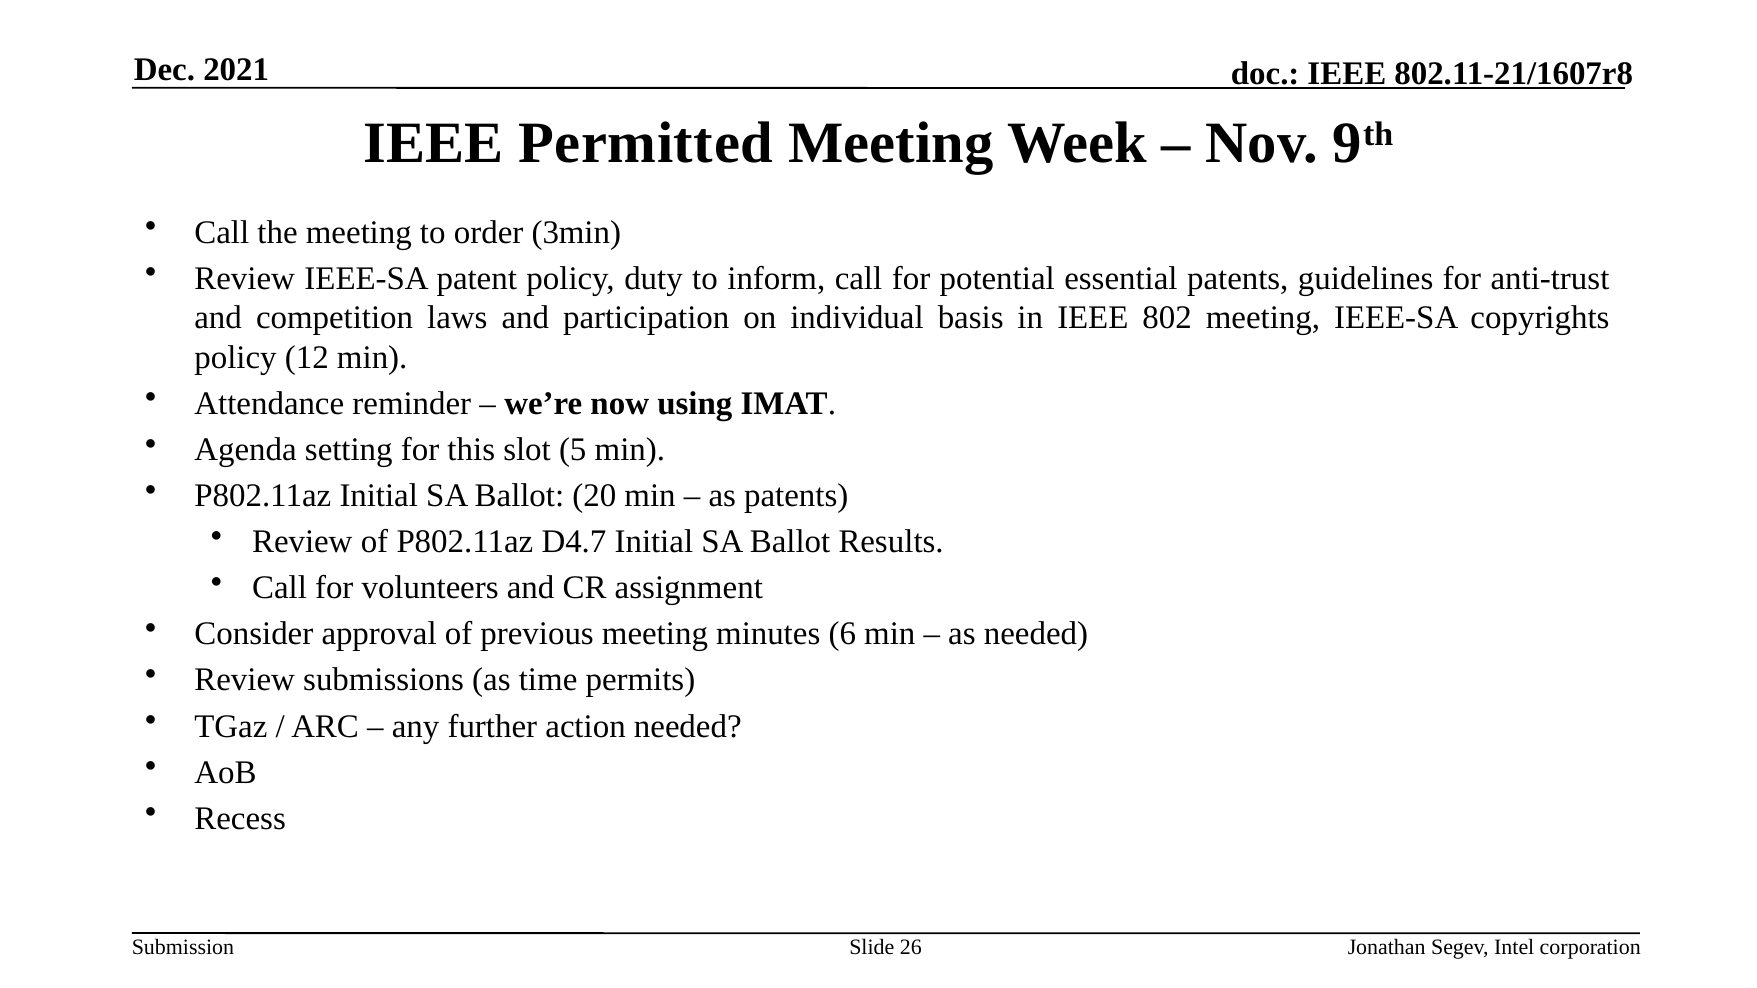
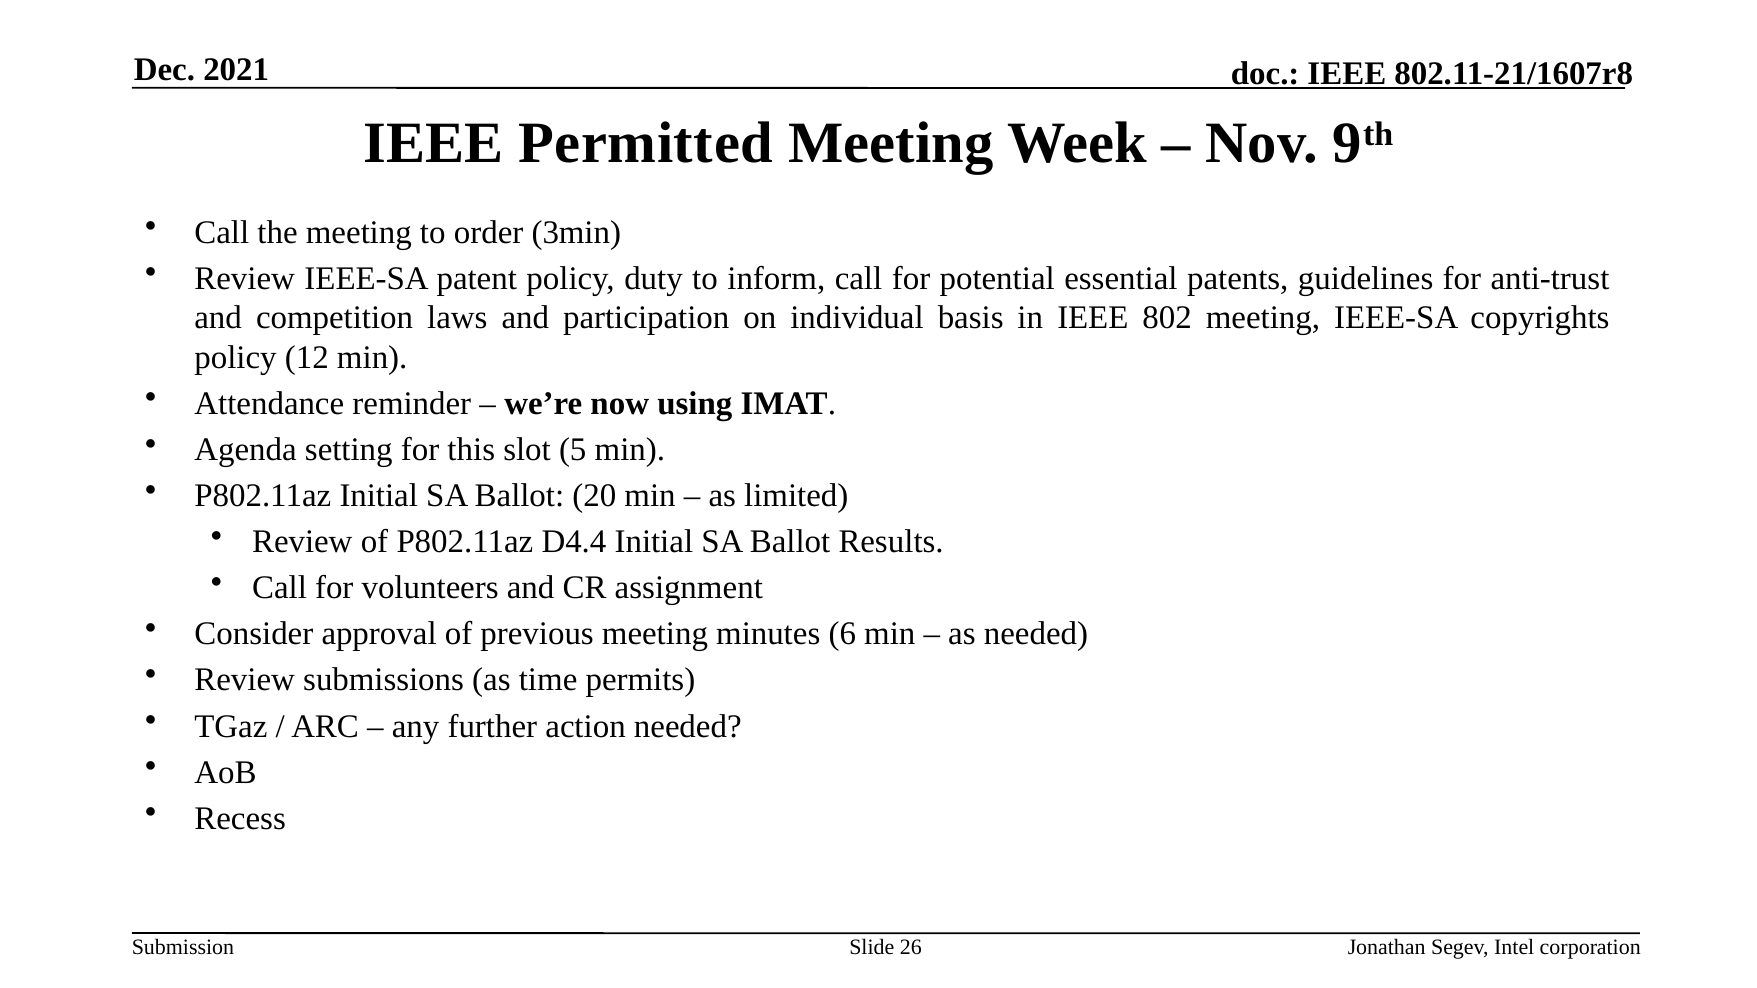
as patents: patents -> limited
D4.7: D4.7 -> D4.4
